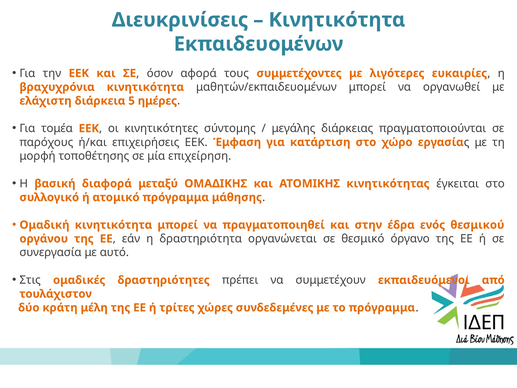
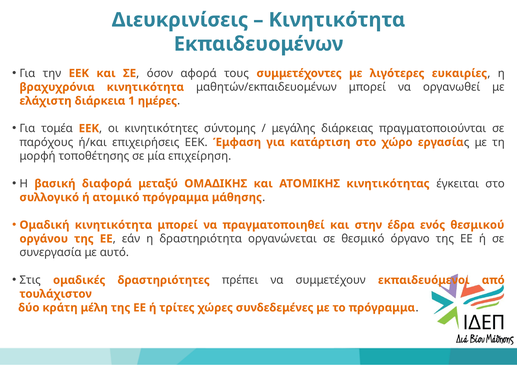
5: 5 -> 1
